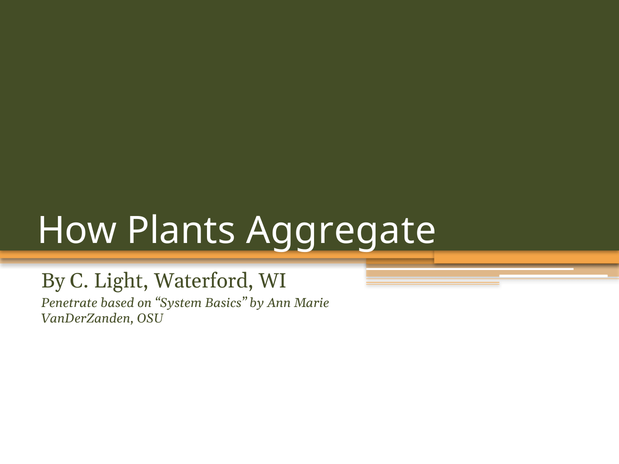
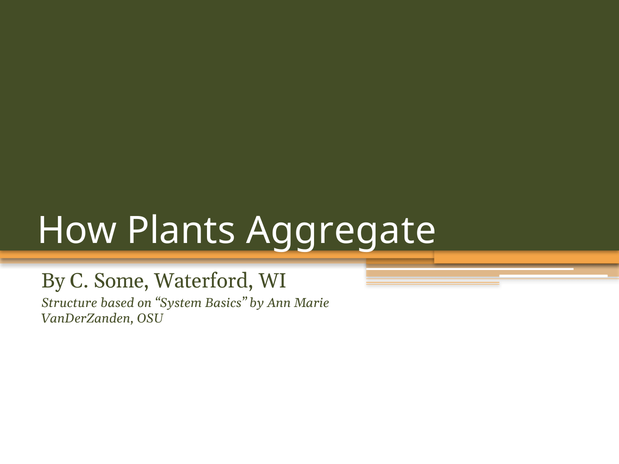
Light: Light -> Some
Penetrate: Penetrate -> Structure
